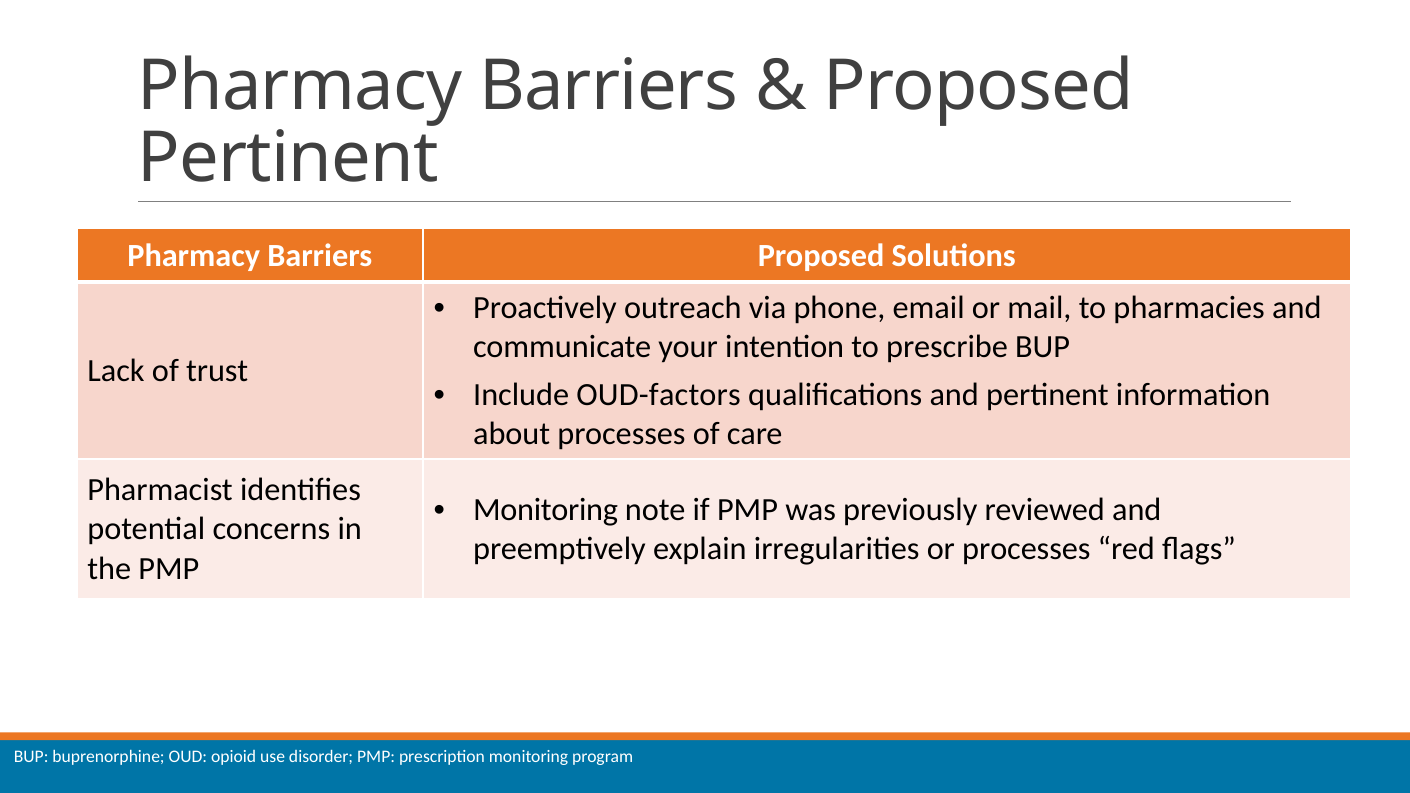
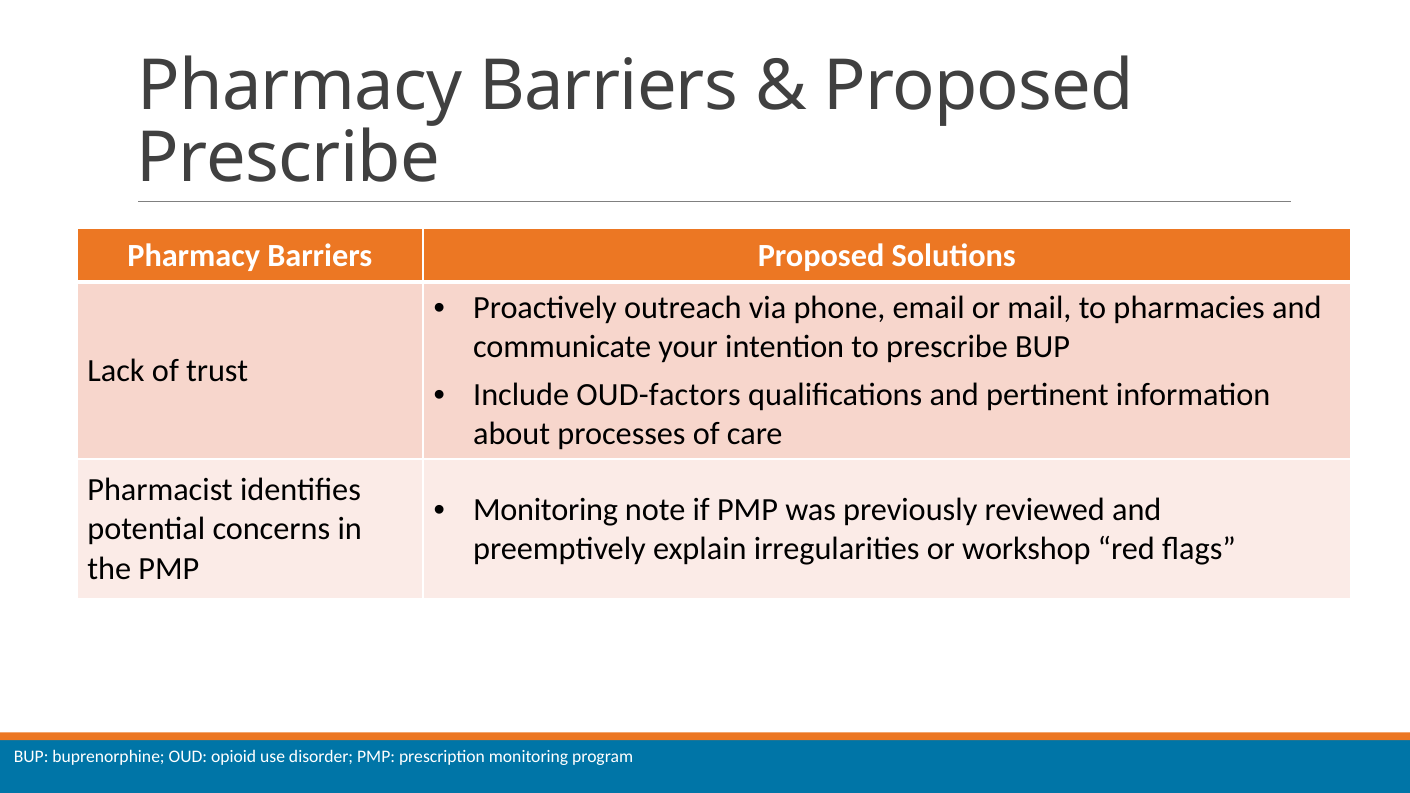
Pertinent at (288, 158): Pertinent -> Prescribe
or processes: processes -> workshop
